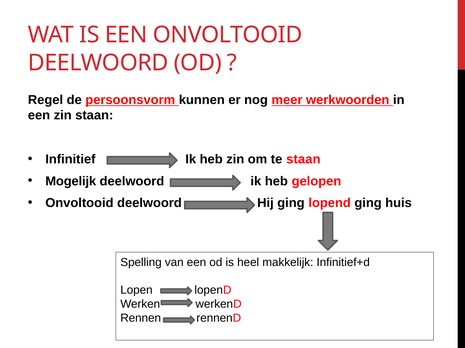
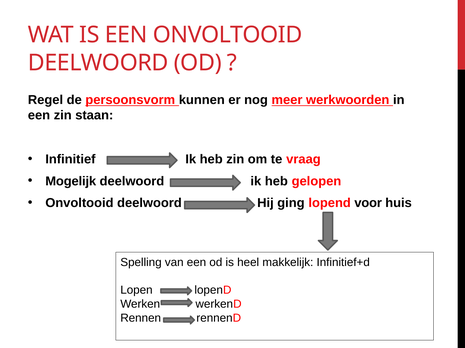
te staan: staan -> vraag
lopend ging: ging -> voor
